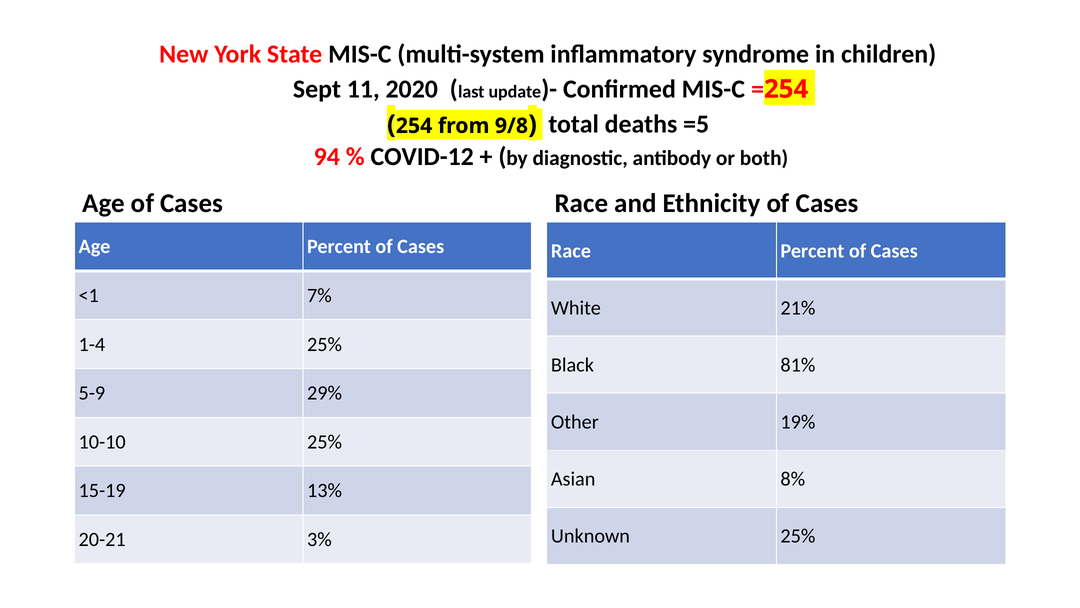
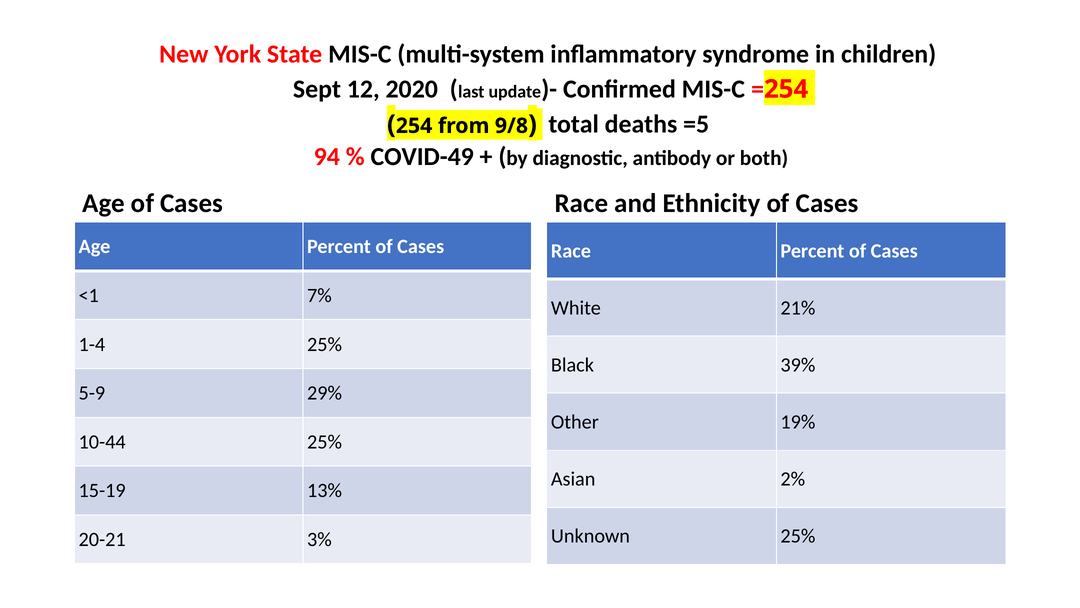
11: 11 -> 12
COVID-12: COVID-12 -> COVID-49
81%: 81% -> 39%
10-10: 10-10 -> 10-44
8%: 8% -> 2%
